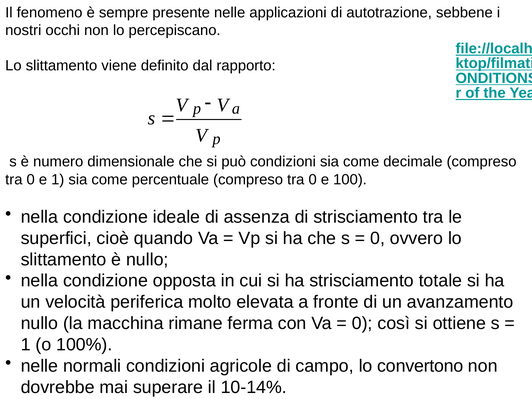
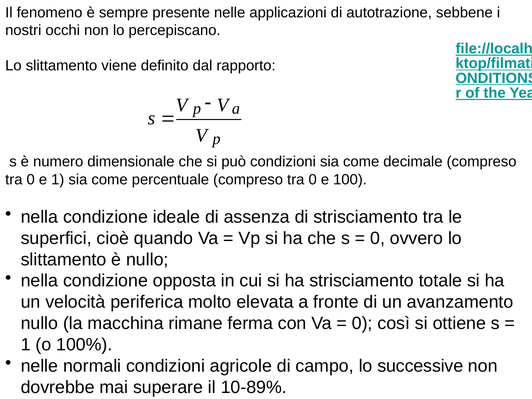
convertono: convertono -> successive
10-14%: 10-14% -> 10-89%
